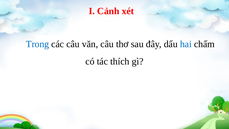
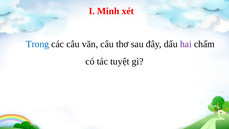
Cảnh: Cảnh -> Minh
hai colour: blue -> purple
thích: thích -> tuyệt
